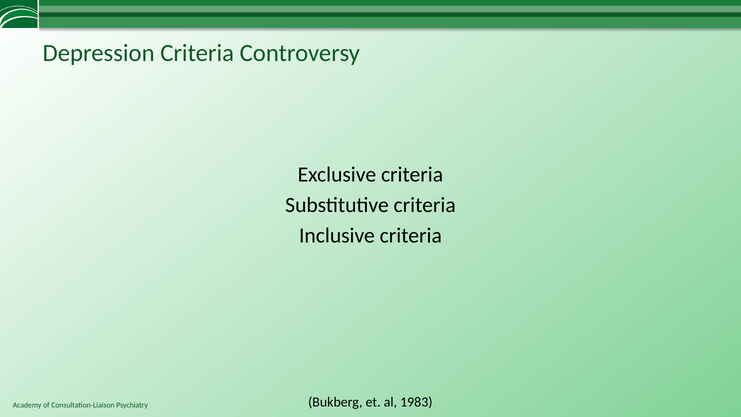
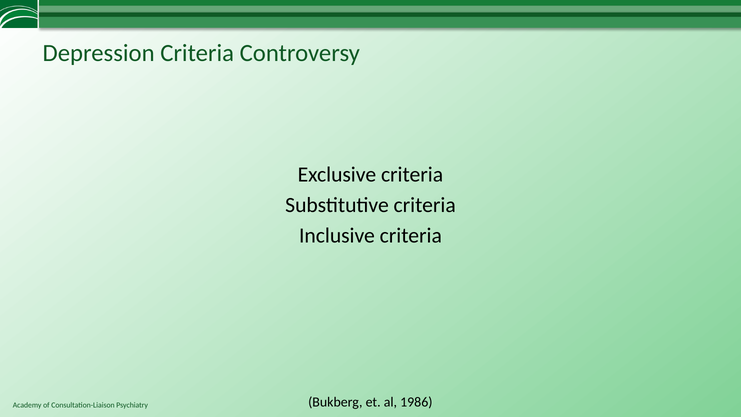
1983: 1983 -> 1986
